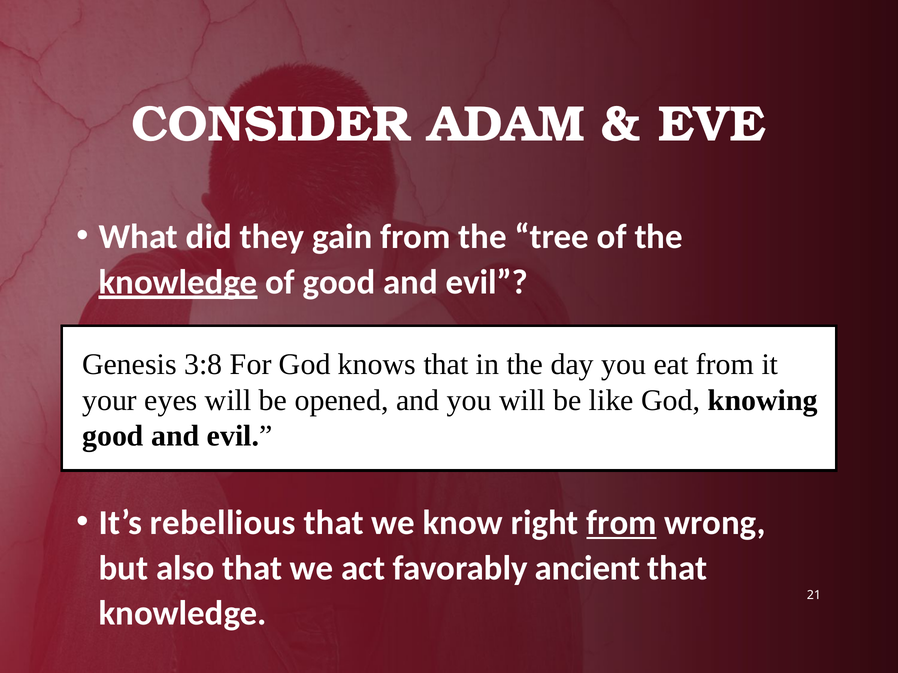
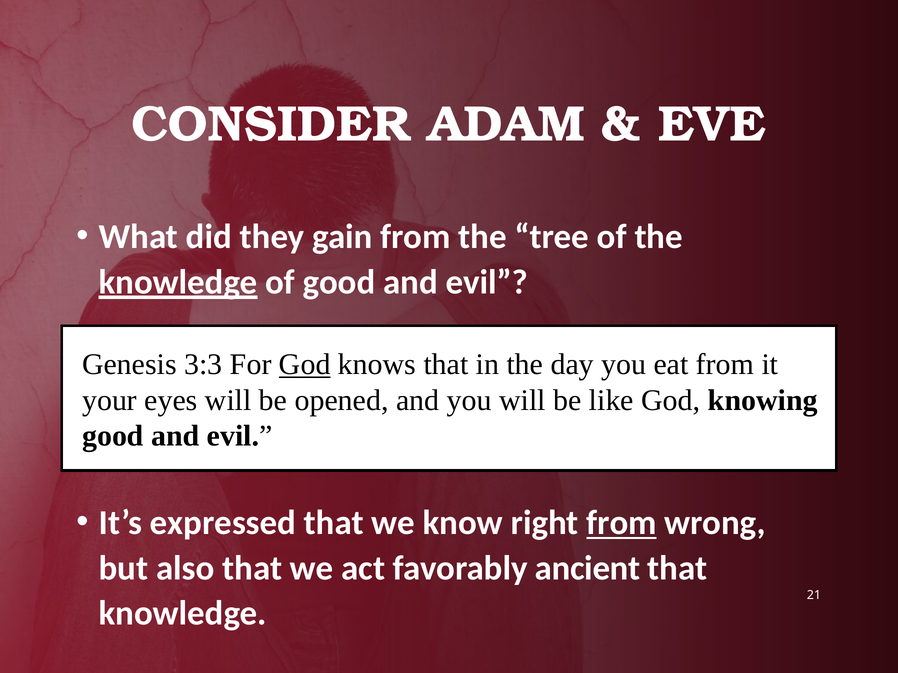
3:8: 3:8 -> 3:3
God at (305, 365) underline: none -> present
rebellious: rebellious -> expressed
